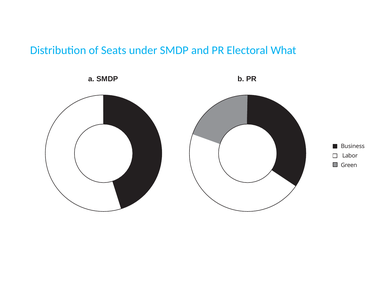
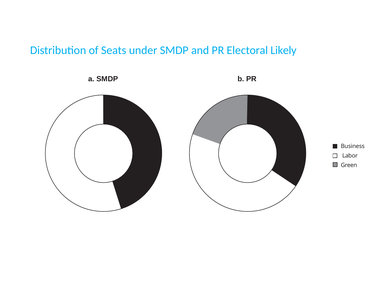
What: What -> Likely
